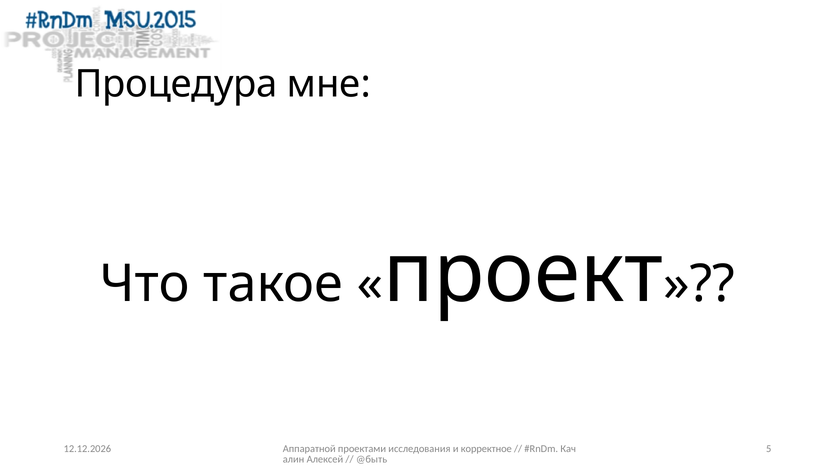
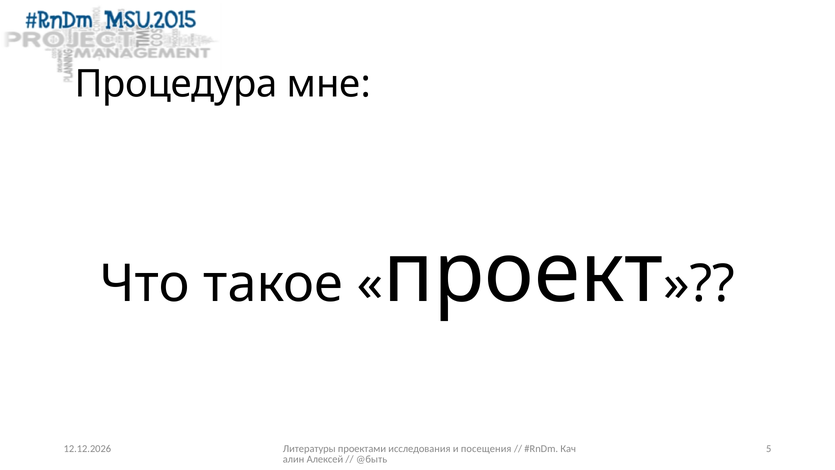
Аппаратной: Аппаратной -> Литературы
корректное: корректное -> посещения
